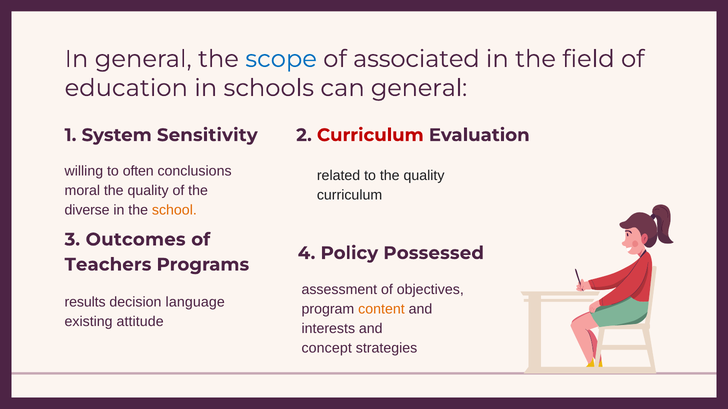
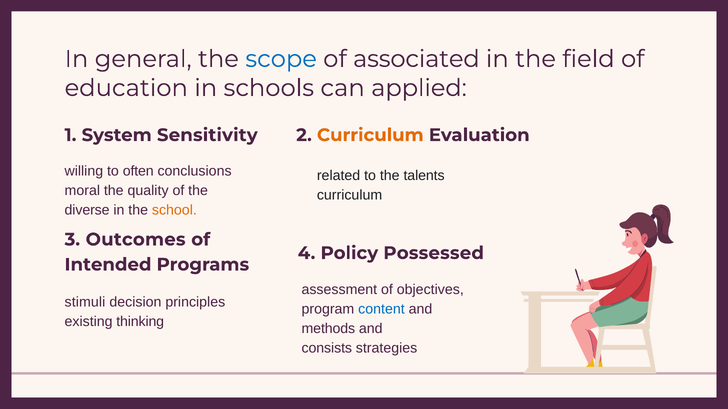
can general: general -> applied
Curriculum at (370, 135) colour: red -> orange
to the quality: quality -> talents
Teachers: Teachers -> Intended
results: results -> stimuli
language: language -> principles
content colour: orange -> blue
attitude: attitude -> thinking
interests: interests -> methods
concept: concept -> consists
